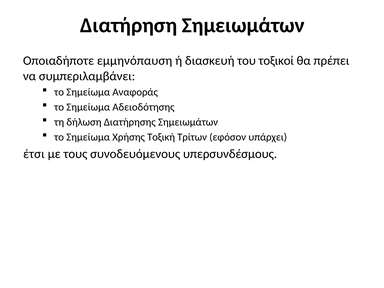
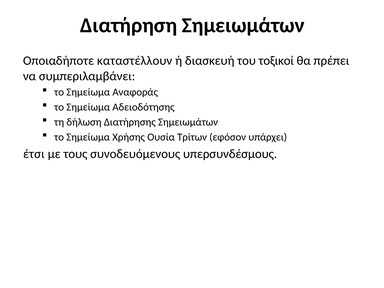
εμμηνόπαυση: εμμηνόπαυση -> καταστέλλουν
Τοξική: Τοξική -> Ουσία
